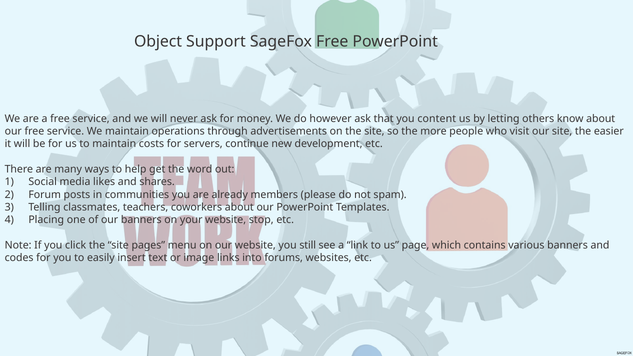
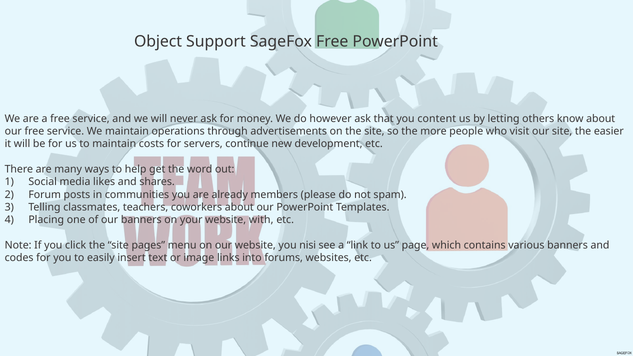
stop: stop -> with
still: still -> nisi
